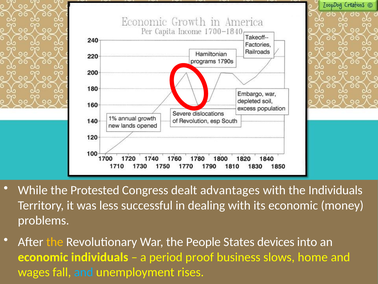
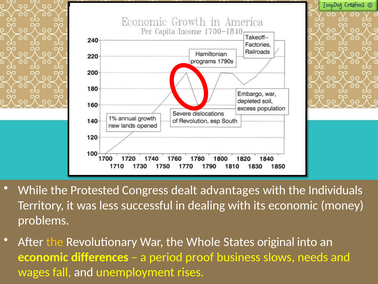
People: People -> Whole
devices: devices -> original
economic individuals: individuals -> differences
home: home -> needs
and at (84, 272) colour: light blue -> white
